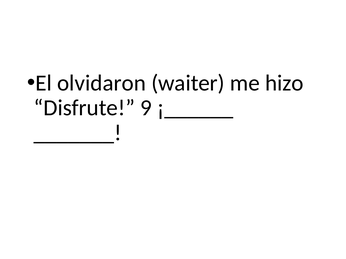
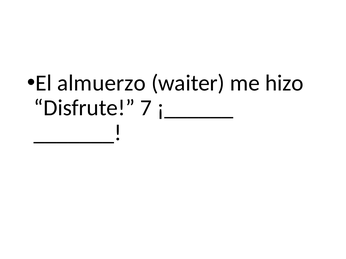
olvidaron: olvidaron -> almuerzo
9: 9 -> 7
